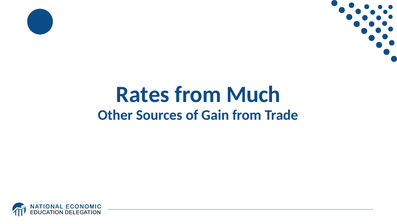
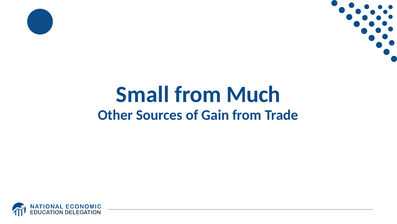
Rates: Rates -> Small
